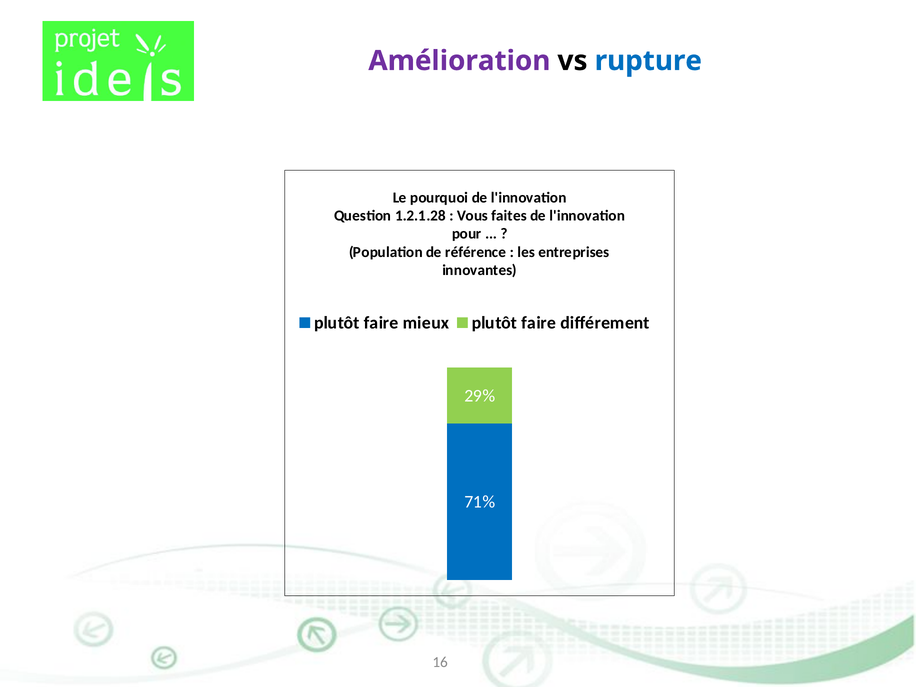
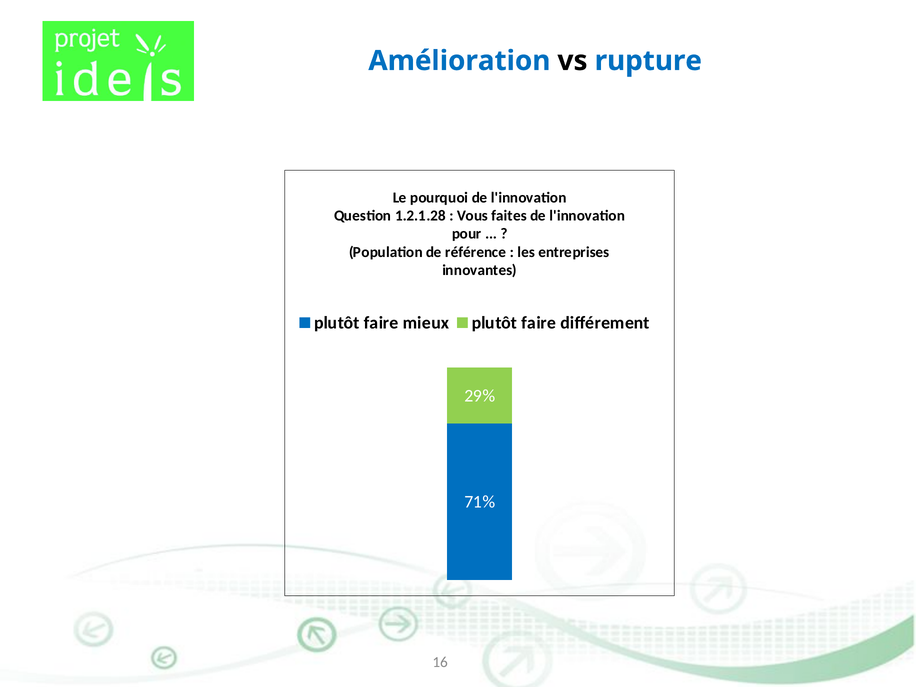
Amélioration colour: purple -> blue
